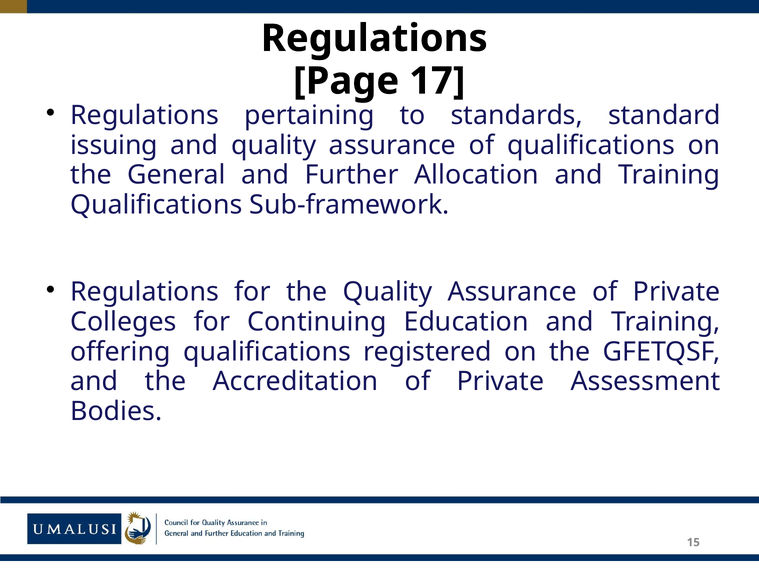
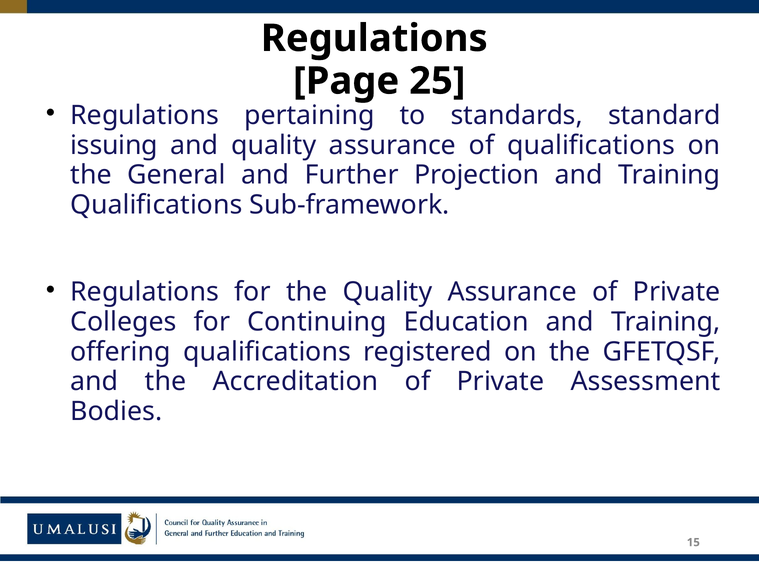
17: 17 -> 25
Allocation: Allocation -> Projection
